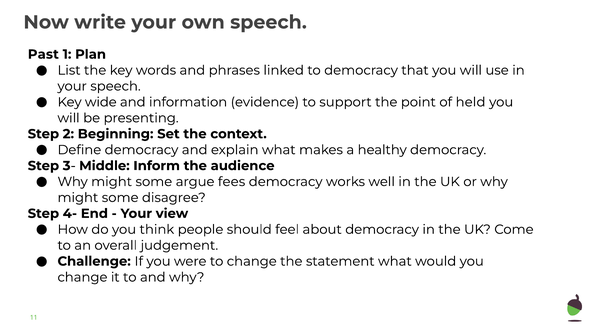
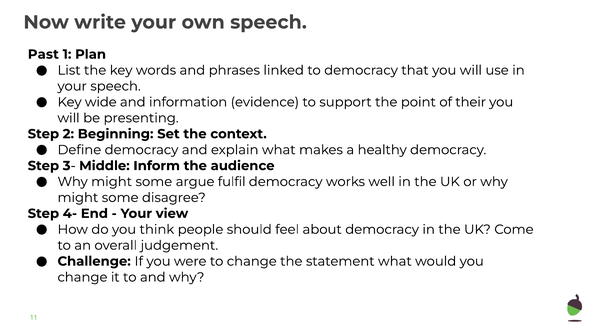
held: held -> their
fees: fees -> fulfil
